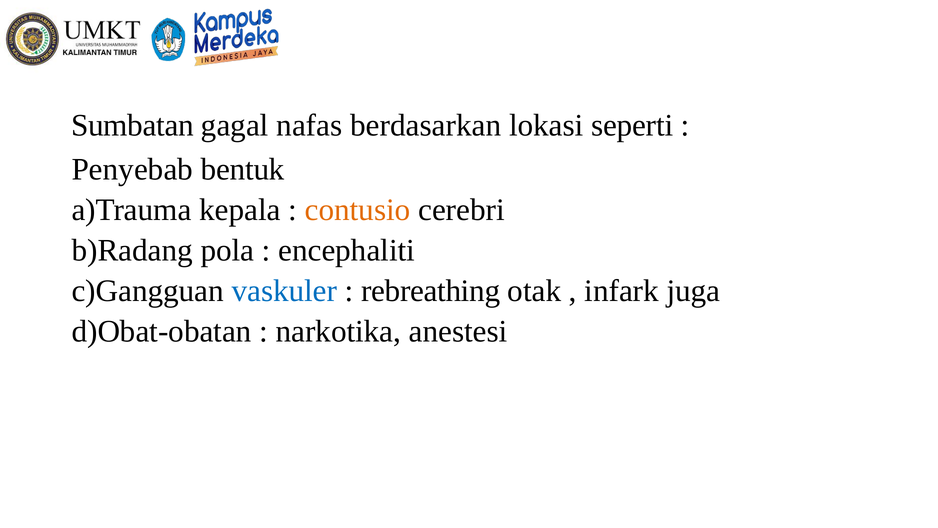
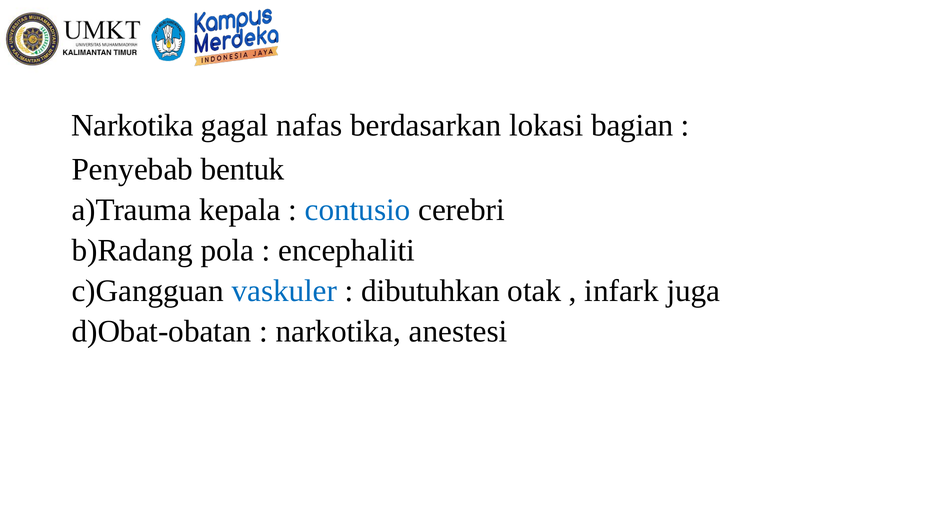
Sumbatan at (132, 126): Sumbatan -> Narkotika
seperti: seperti -> bagian
contusio colour: orange -> blue
rebreathing: rebreathing -> dibutuhkan
